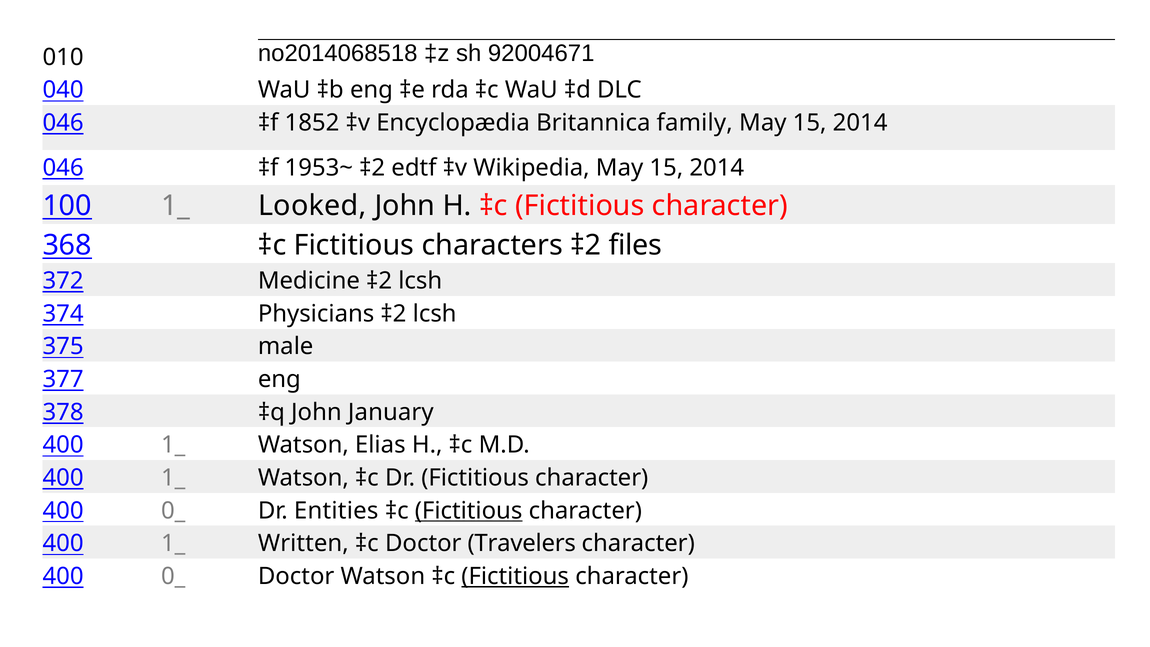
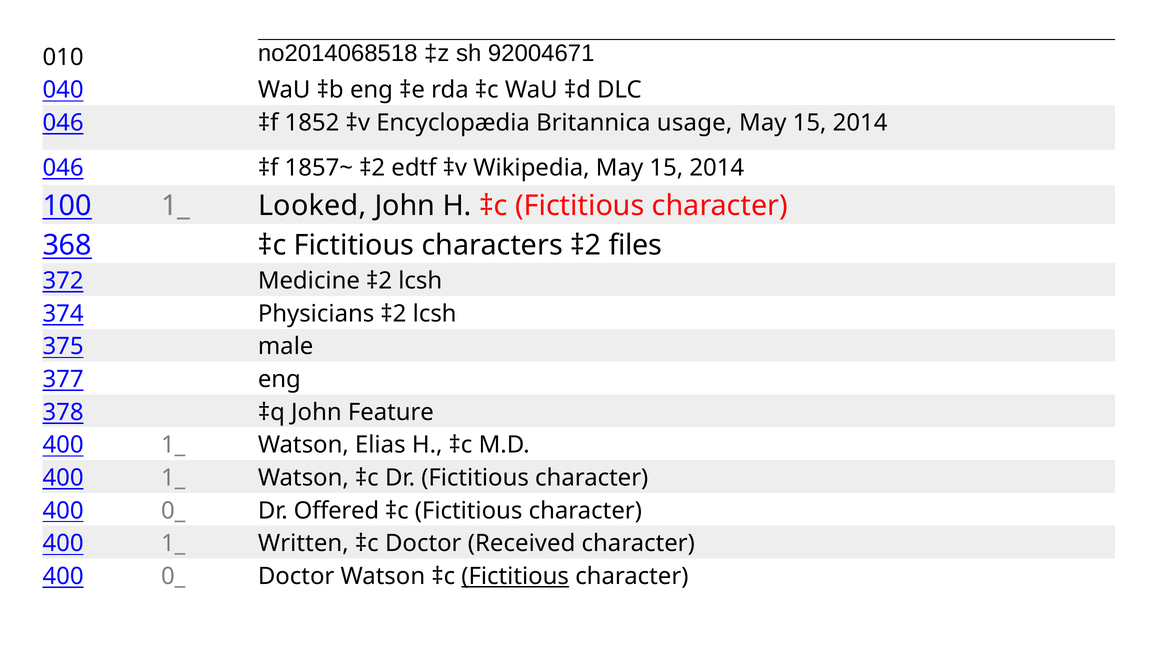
family: family -> usage
1953~: 1953~ -> 1857~
January: January -> Feature
Entities: Entities -> Offered
Fictitious at (469, 511) underline: present -> none
Travelers: Travelers -> Received
